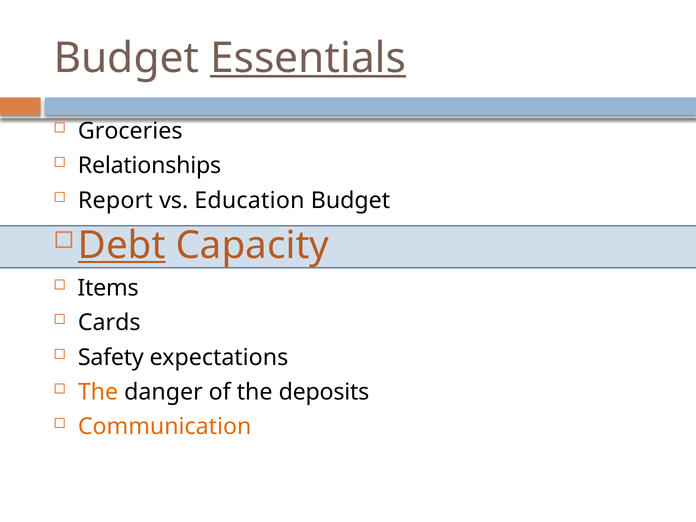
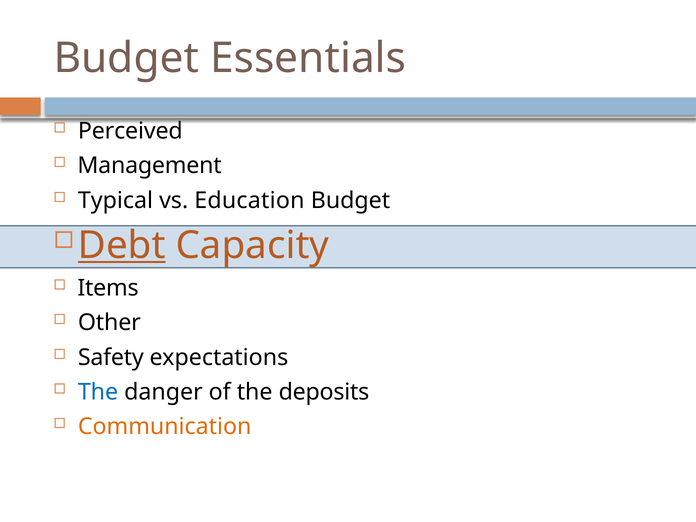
Essentials underline: present -> none
Groceries: Groceries -> Perceived
Relationships: Relationships -> Management
Report: Report -> Typical
Cards: Cards -> Other
The at (98, 392) colour: orange -> blue
